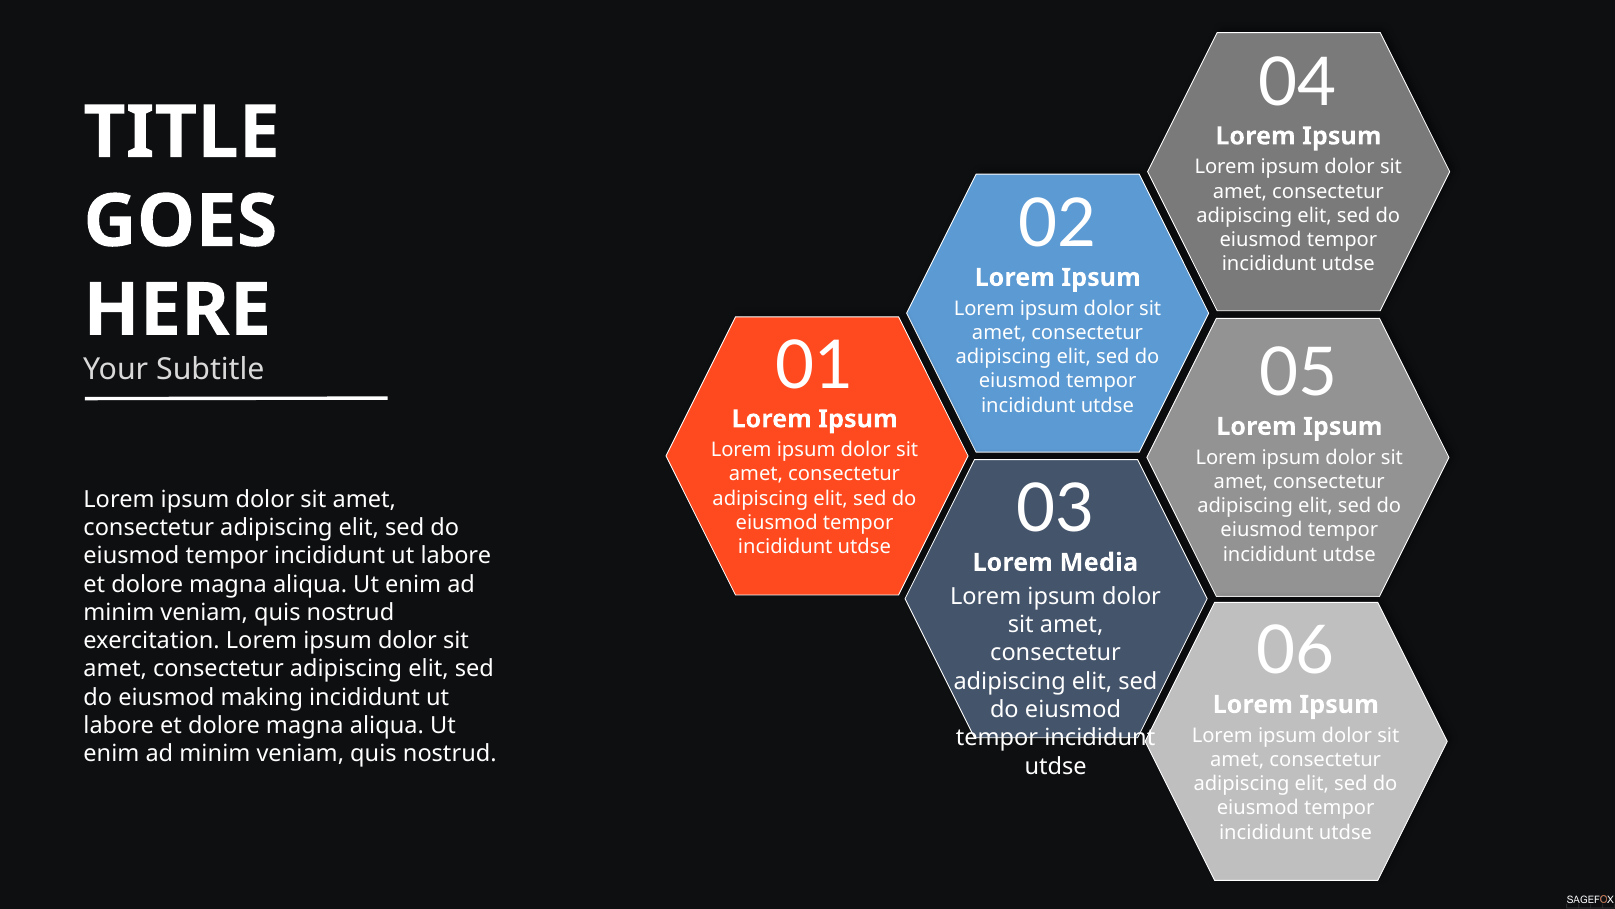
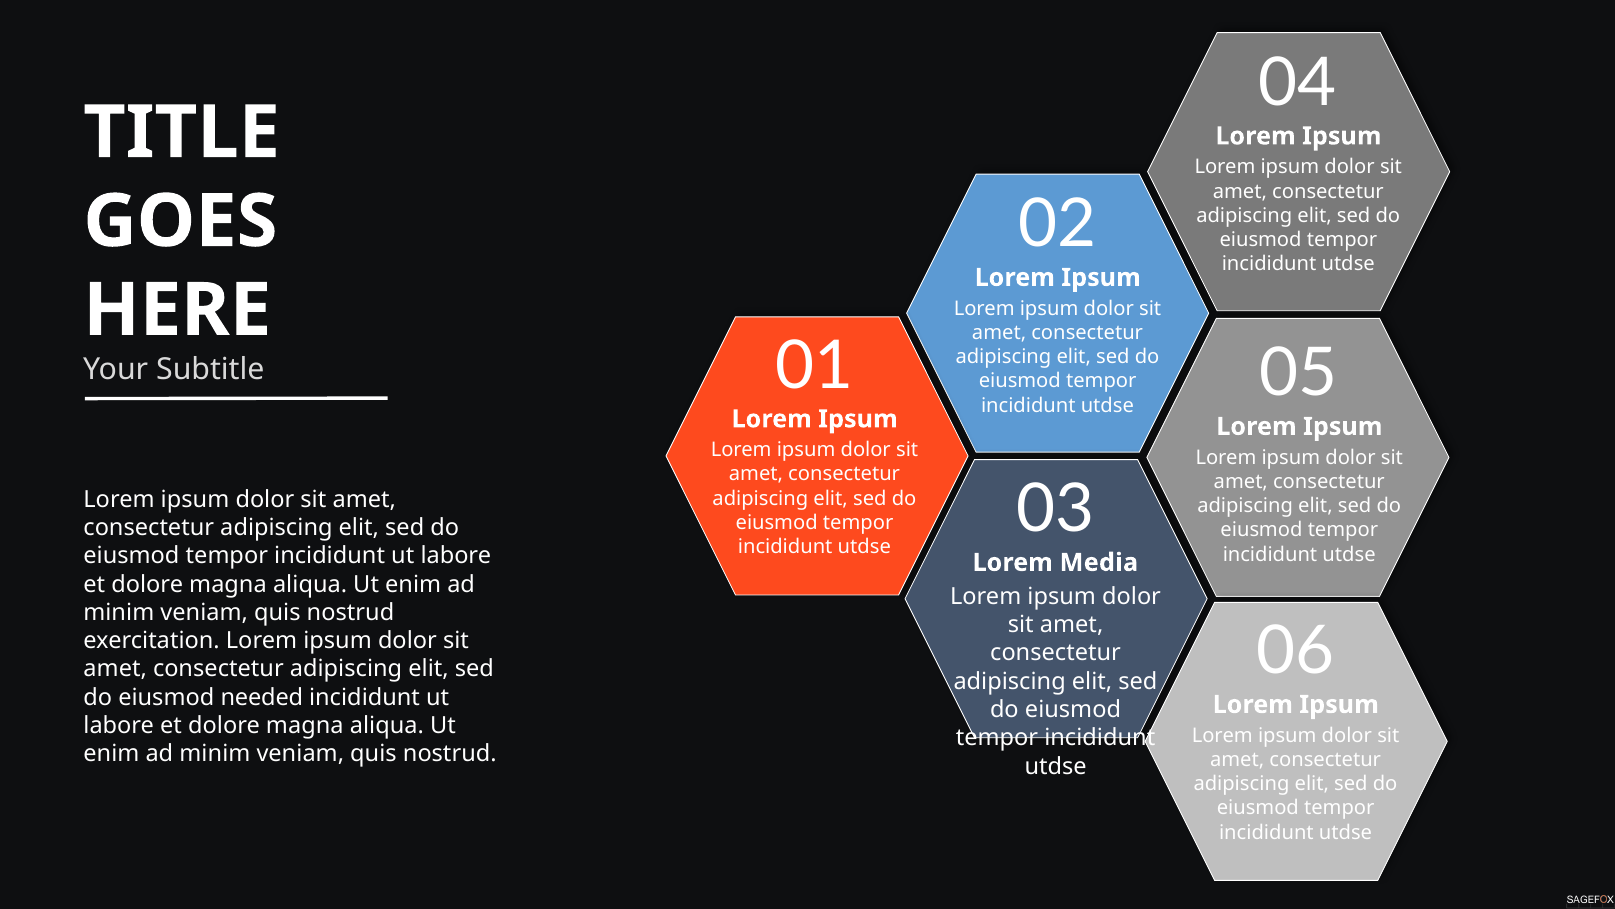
making: making -> needed
